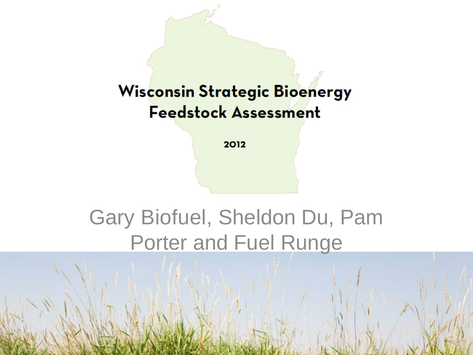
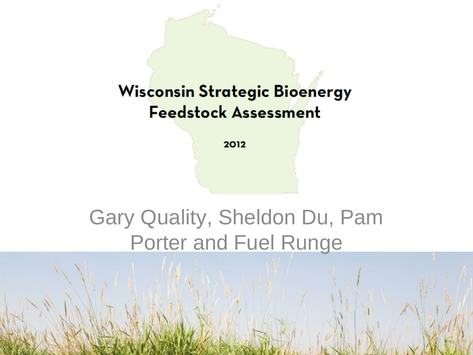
Biofuel: Biofuel -> Quality
